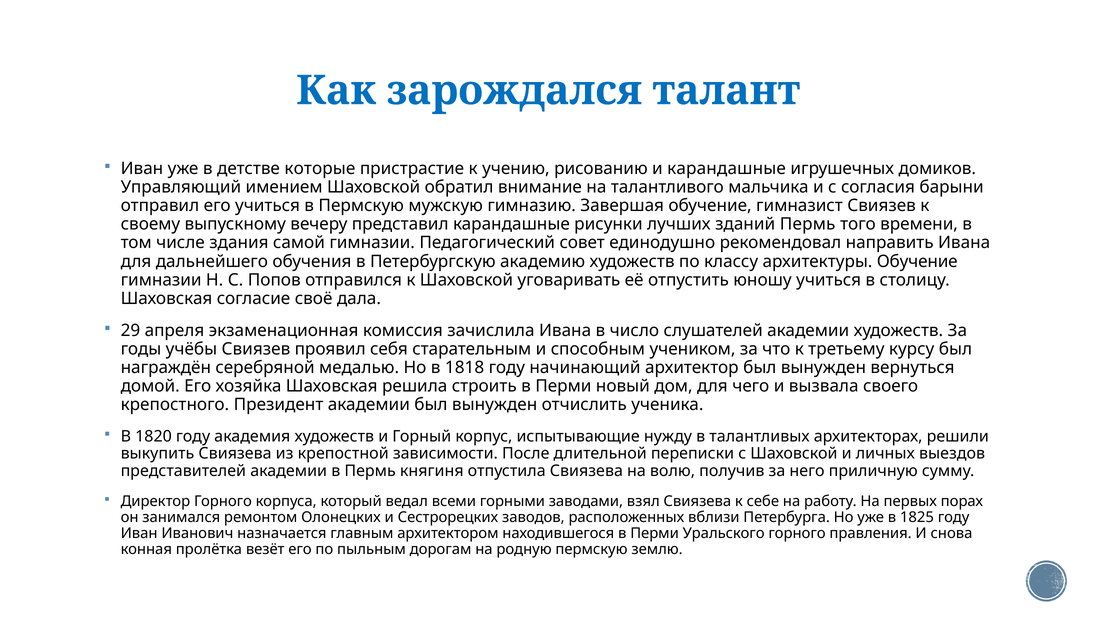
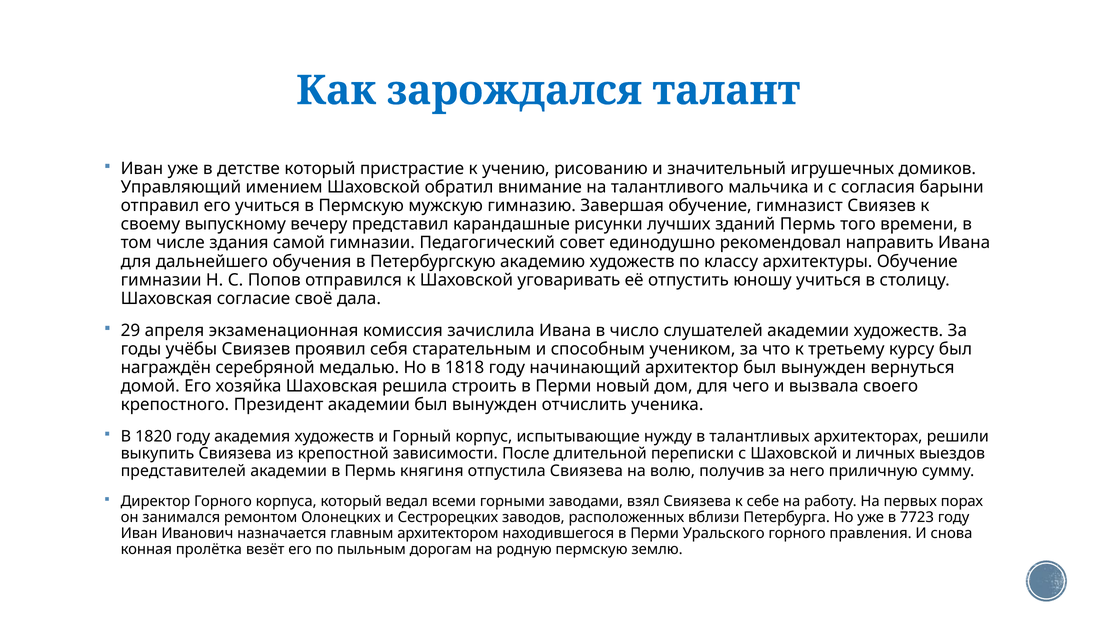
детстве которые: которые -> который
и карандашные: карандашные -> значительный
1825: 1825 -> 7723
